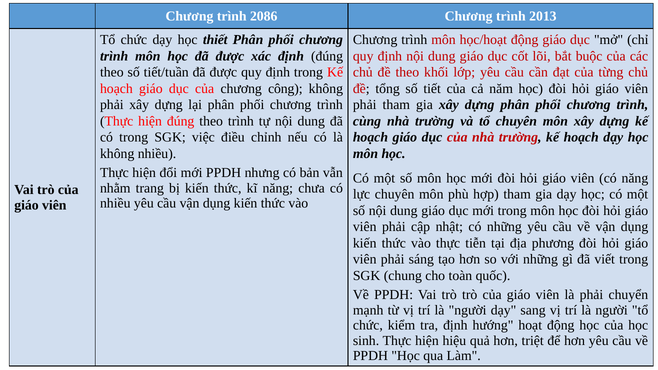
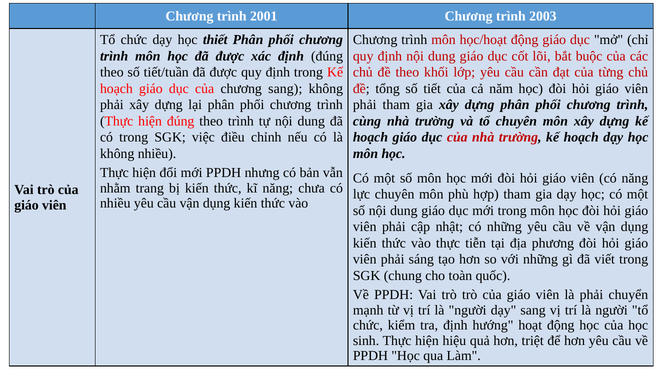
2086: 2086 -> 2001
2013: 2013 -> 2003
chương công: công -> sang
